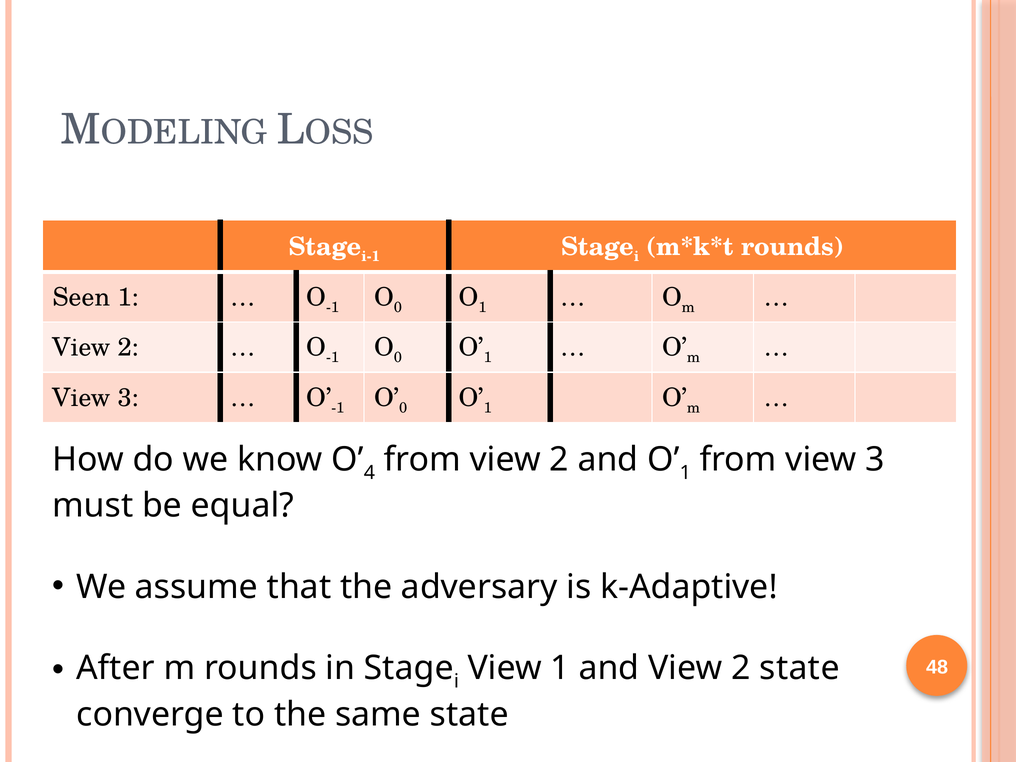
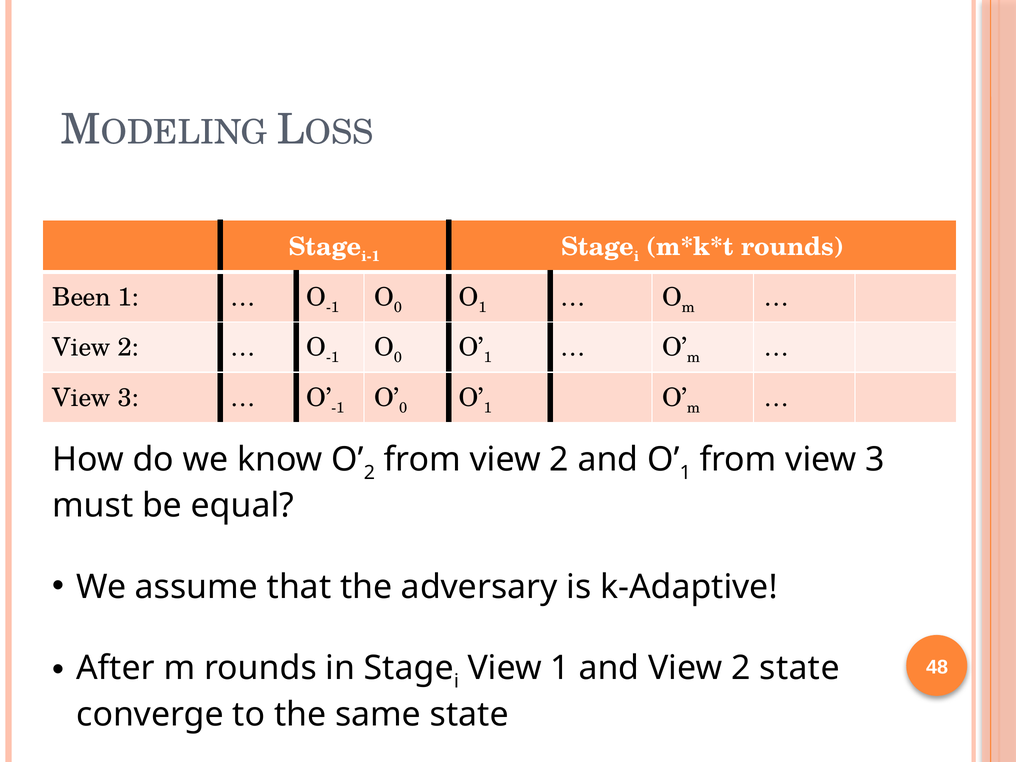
Seen: Seen -> Been
4 at (369, 473): 4 -> 2
